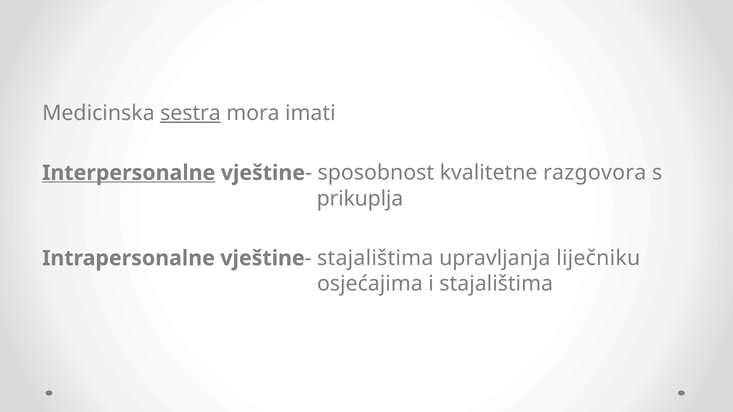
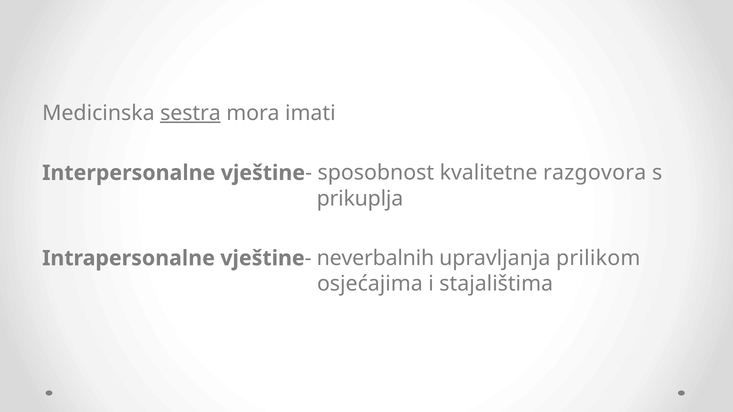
Interpersonalne underline: present -> none
stajalištima at (375, 258): stajalištima -> neverbalnih
liječniku: liječniku -> prilikom
